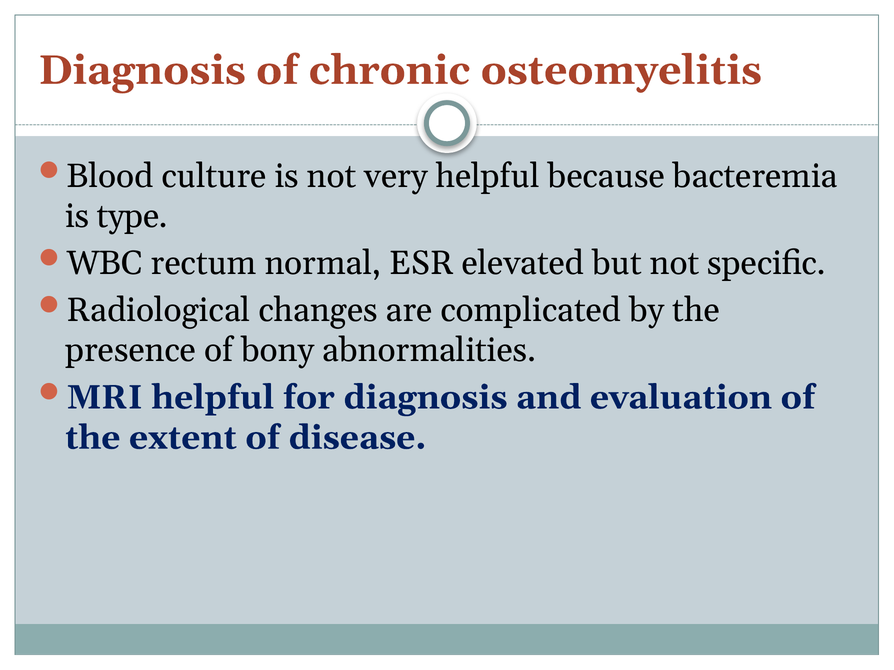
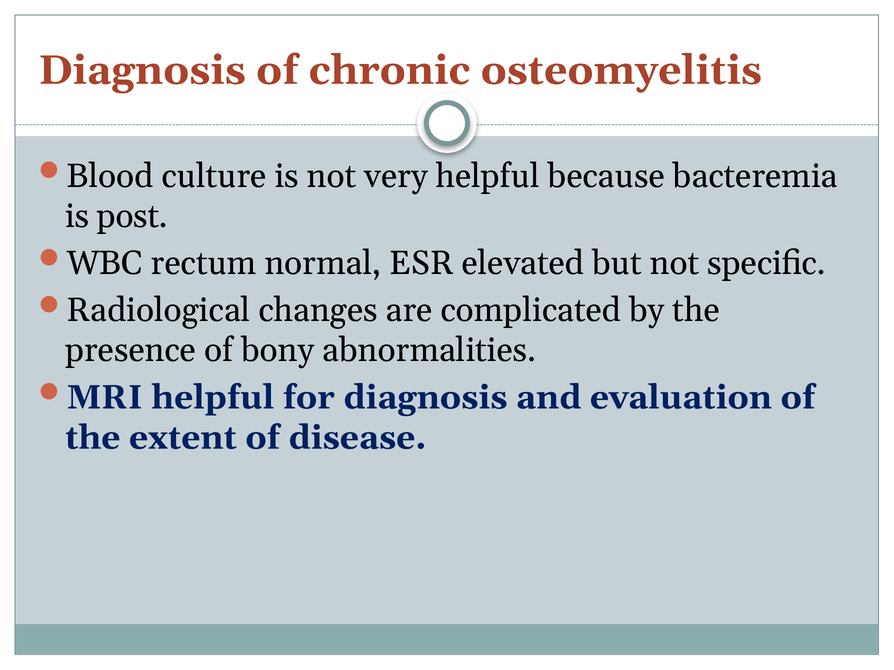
type: type -> post
